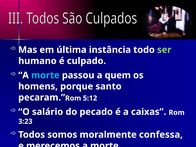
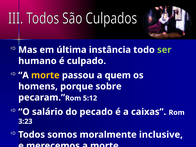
morte at (45, 75) colour: light blue -> yellow
santo: santo -> sobre
confessa: confessa -> inclusive
